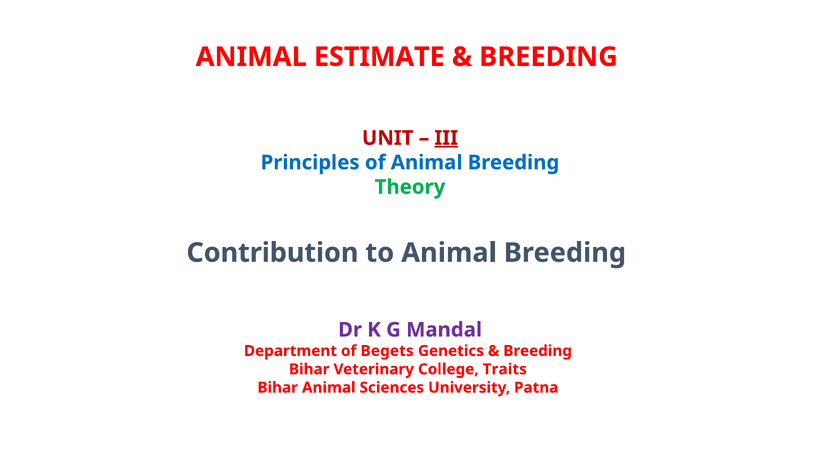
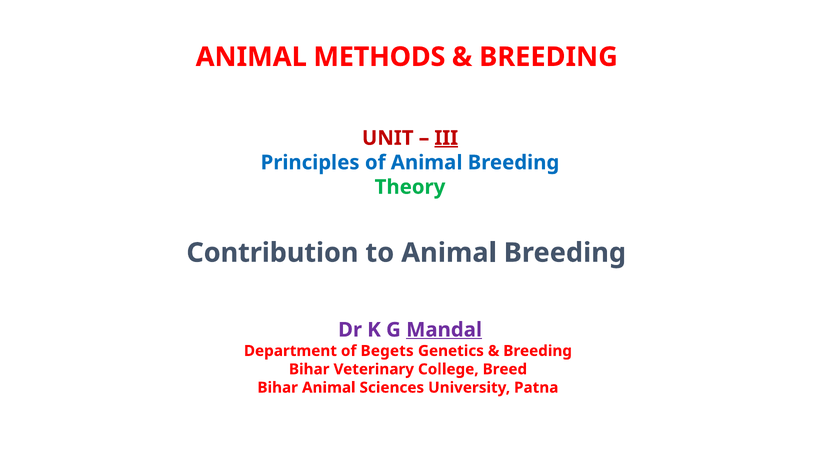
ESTIMATE: ESTIMATE -> METHODS
Mandal underline: none -> present
Traits: Traits -> Breed
